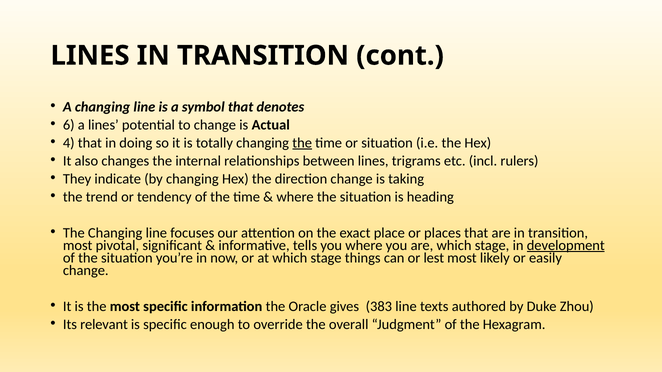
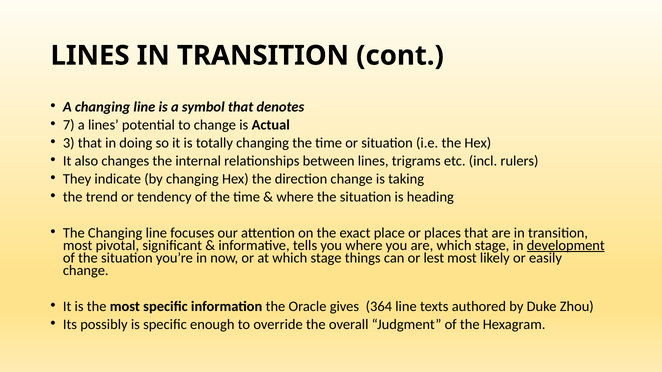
6: 6 -> 7
4: 4 -> 3
the at (302, 143) underline: present -> none
383: 383 -> 364
relevant: relevant -> possibly
